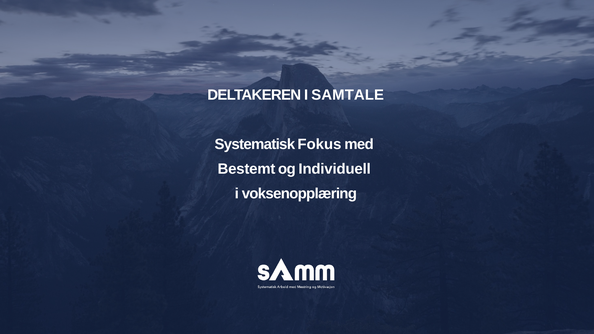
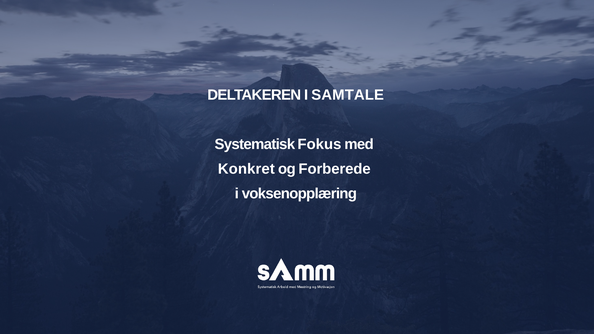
Bestemt: Bestemt -> Konkret
Individuell: Individuell -> Forberede
